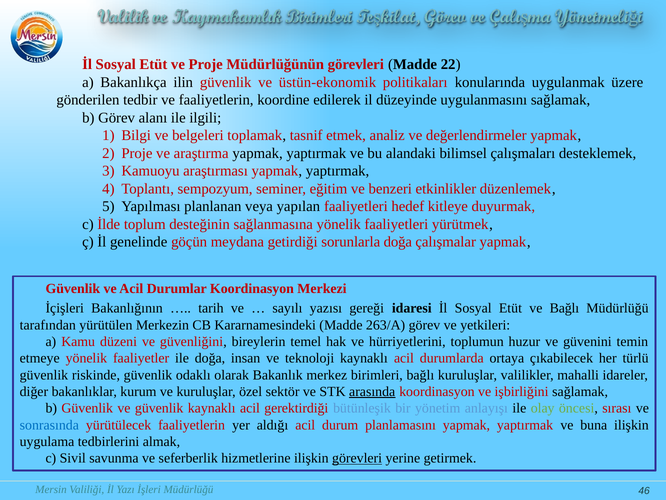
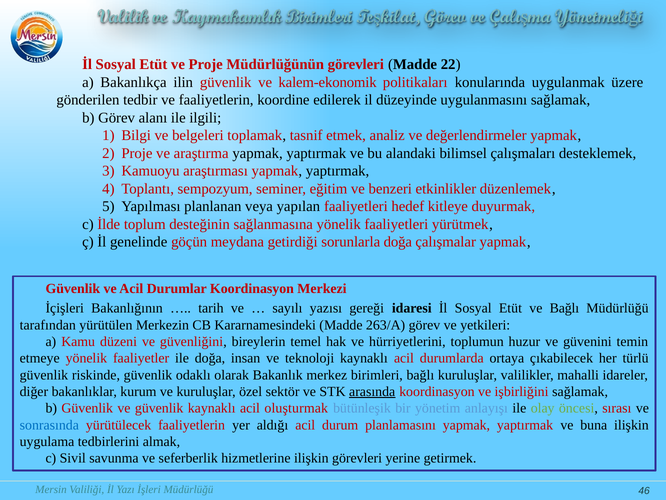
üstün-ekonomik: üstün-ekonomik -> kalem-ekonomik
gerektirdiği: gerektirdiği -> oluşturmak
görevleri at (357, 458) underline: present -> none
